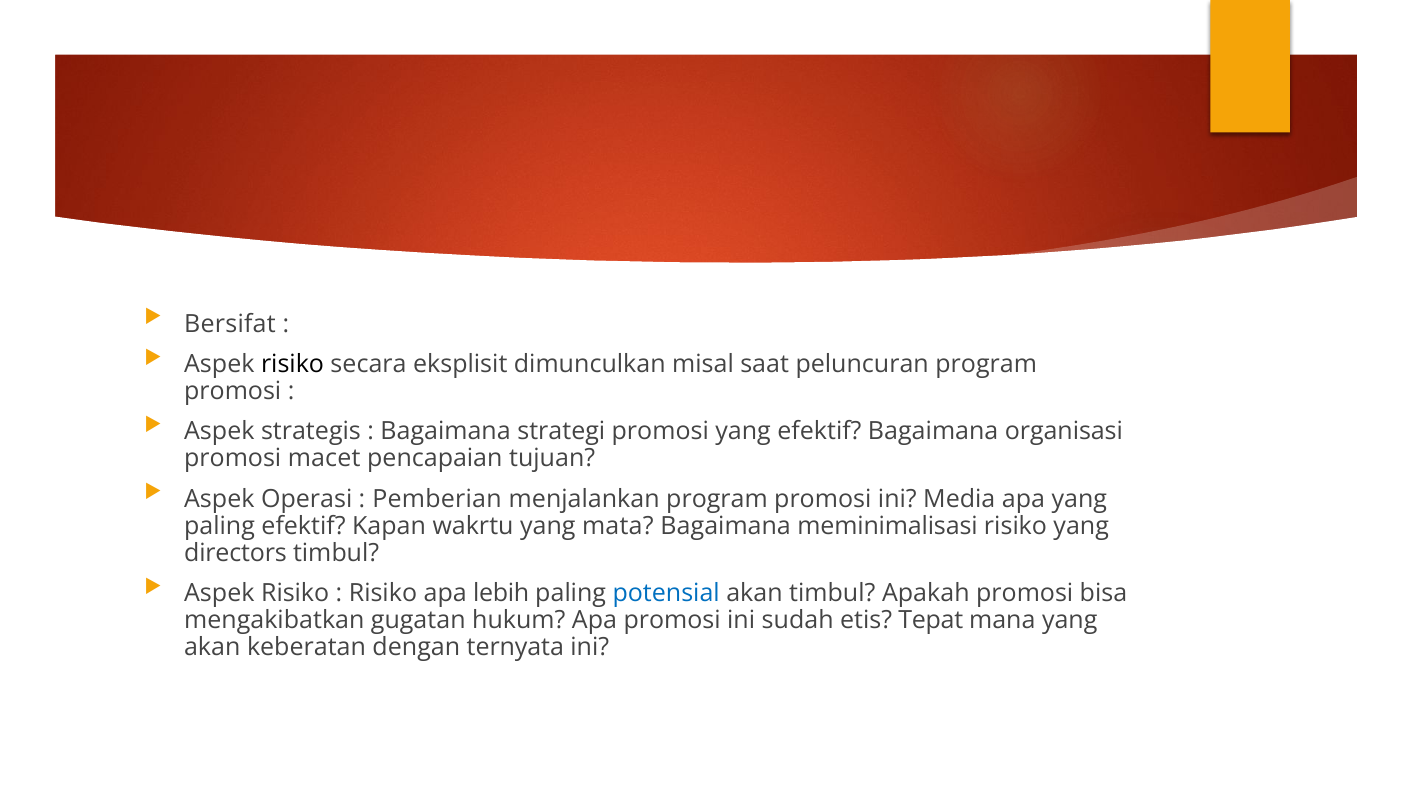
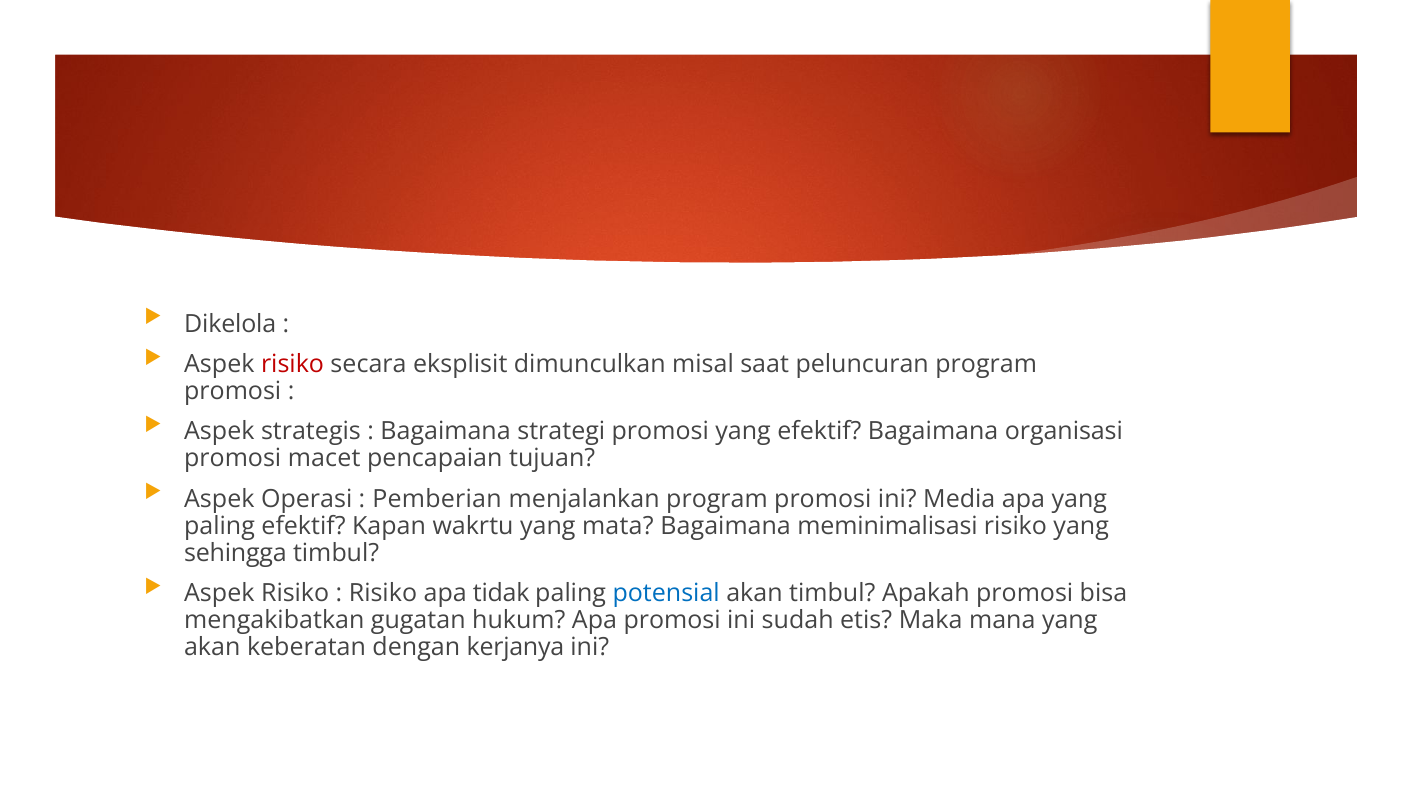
Bersifat: Bersifat -> Dikelola
risiko at (292, 364) colour: black -> red
directors: directors -> sehingga
lebih: lebih -> tidak
Tepat: Tepat -> Maka
ternyata: ternyata -> kerjanya
